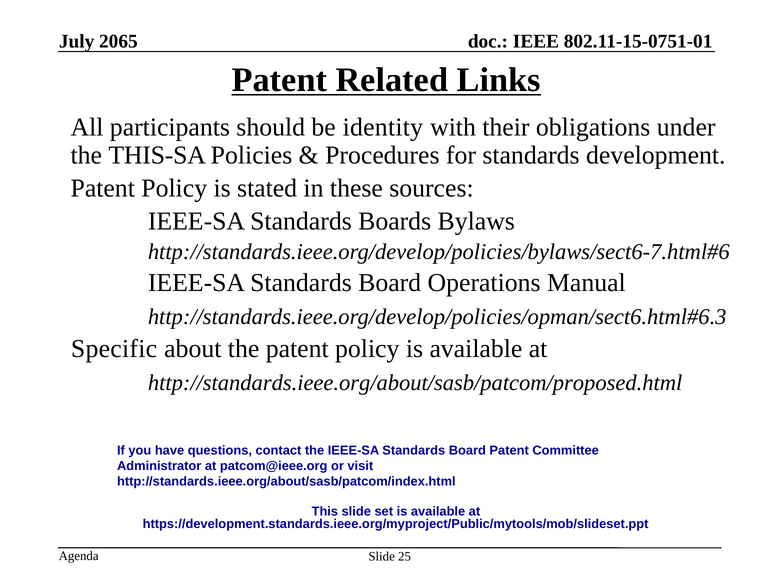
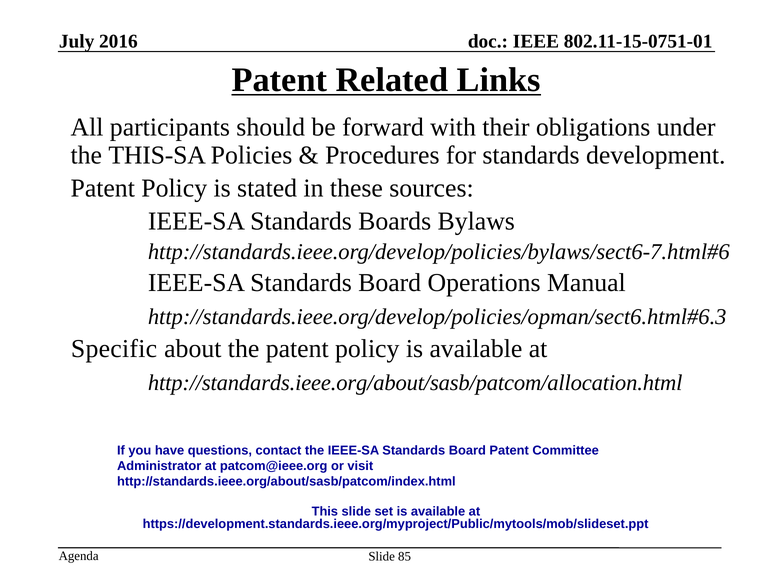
2065: 2065 -> 2016
identity: identity -> forward
http://standards.ieee.org/about/sasb/patcom/proposed.html: http://standards.ieee.org/about/sasb/patcom/proposed.html -> http://standards.ieee.org/about/sasb/patcom/allocation.html
25: 25 -> 85
